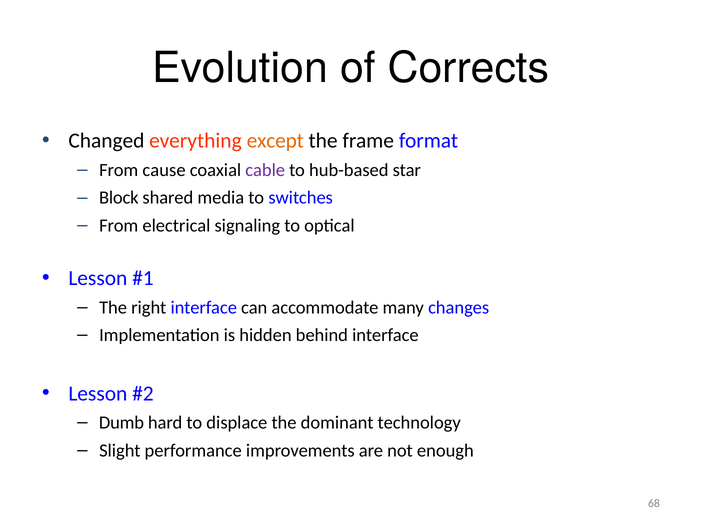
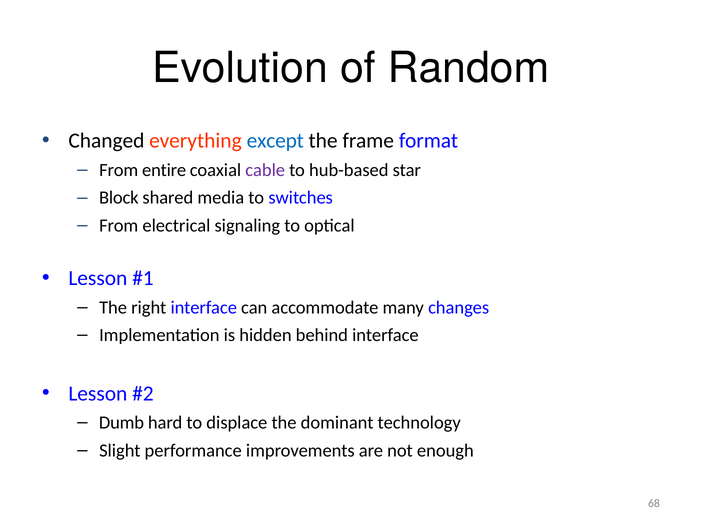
Corrects: Corrects -> Random
except colour: orange -> blue
cause: cause -> entire
